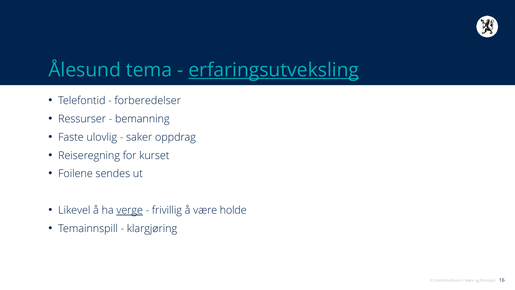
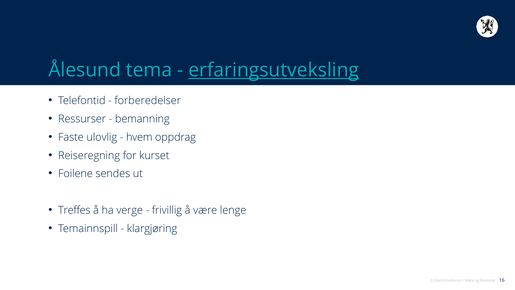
saker: saker -> hvem
Likevel: Likevel -> Treffes
verge underline: present -> none
holde: holde -> lenge
